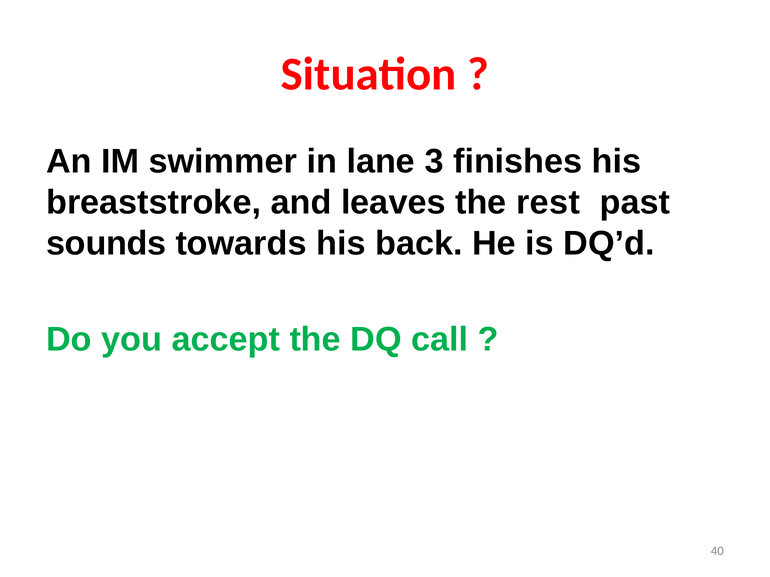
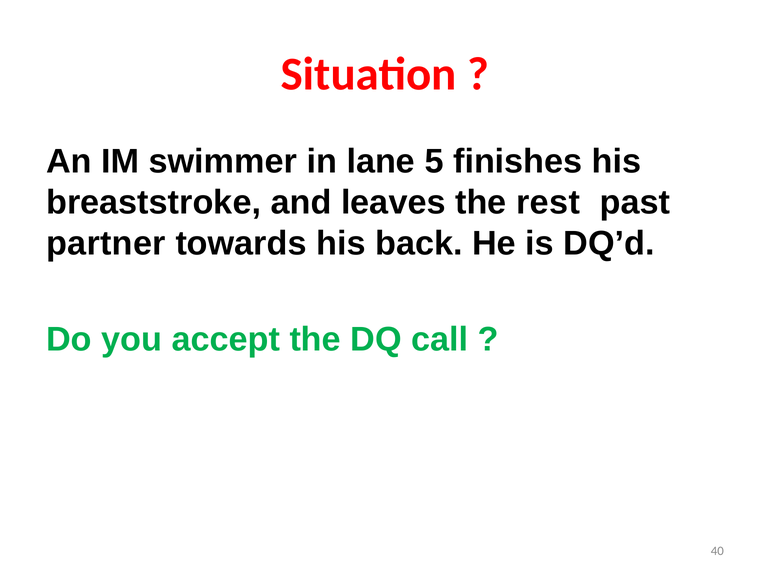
3: 3 -> 5
sounds: sounds -> partner
